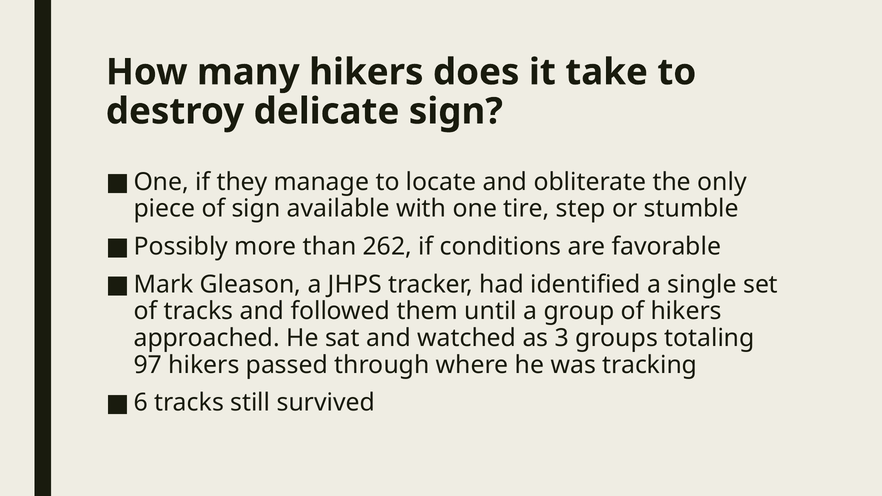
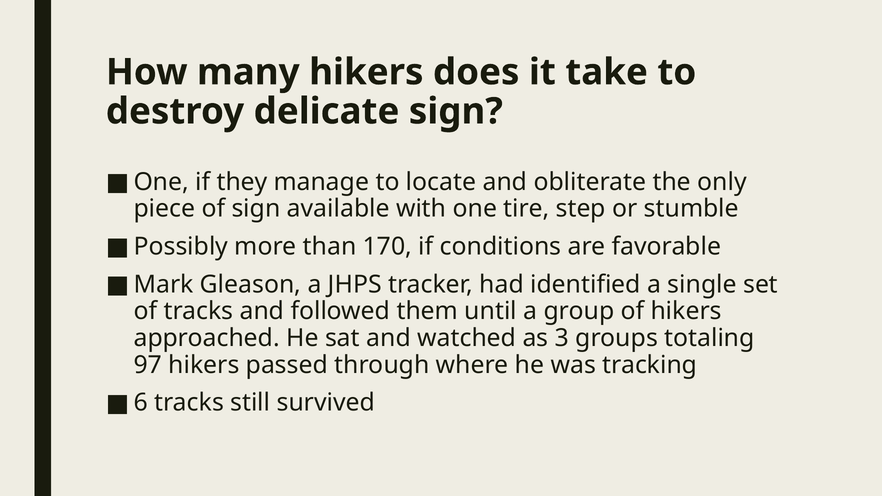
262: 262 -> 170
